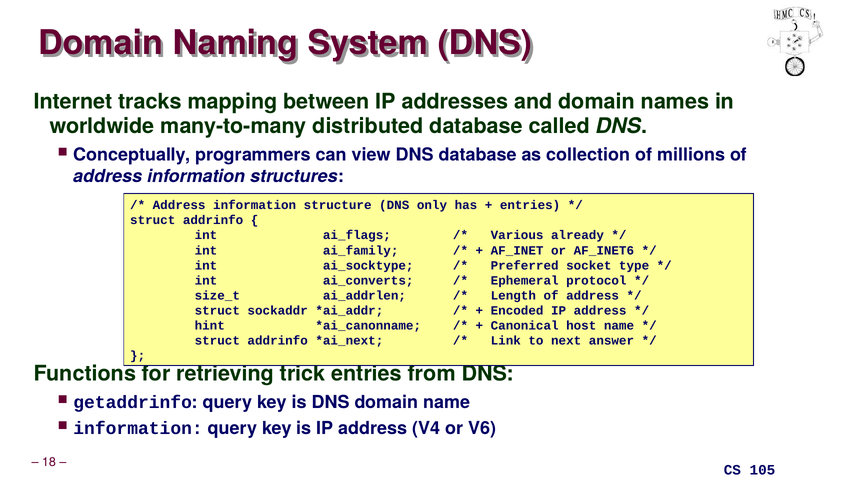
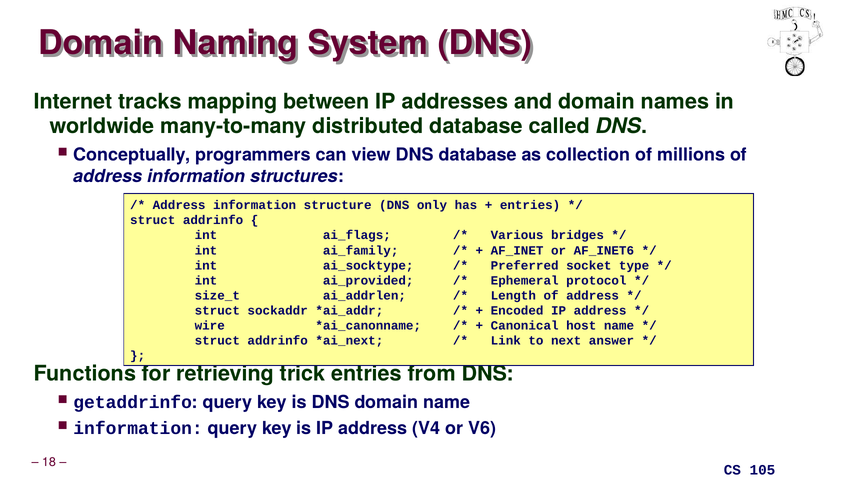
already: already -> bridges
ai_converts: ai_converts -> ai_provided
hint: hint -> wire
